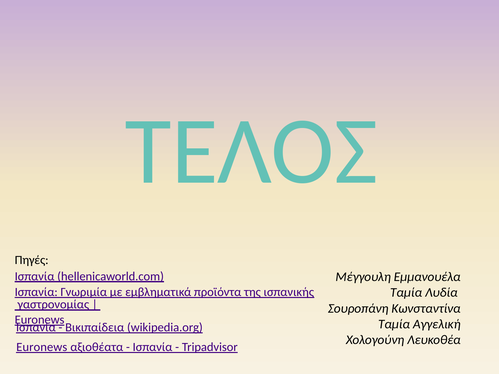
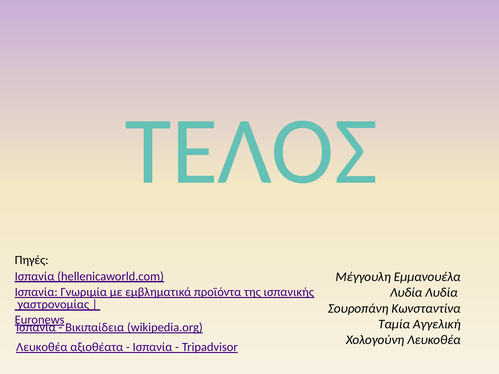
Ταμία at (406, 293): Ταμία -> Λυδία
Euronews at (42, 347): Euronews -> Λευκοθέα
